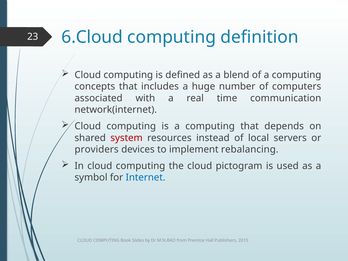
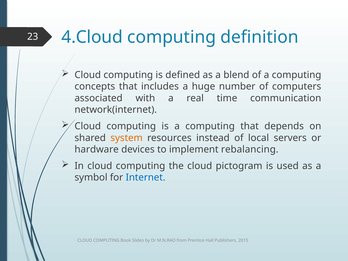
6.Cloud: 6.Cloud -> 4.Cloud
system colour: red -> orange
providers: providers -> hardware
